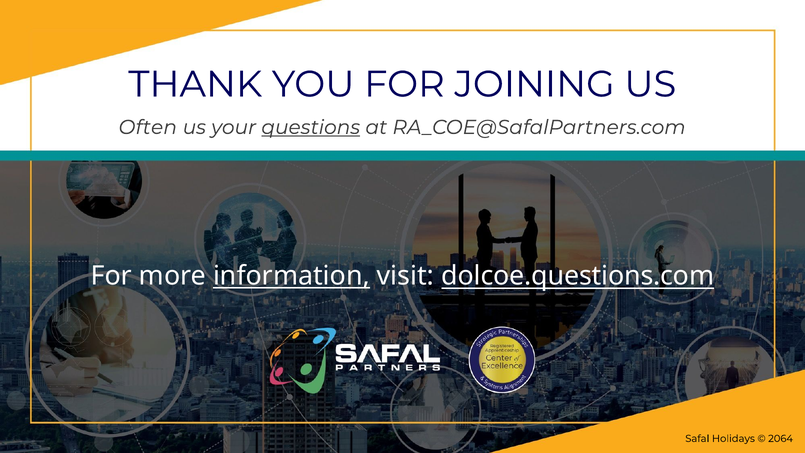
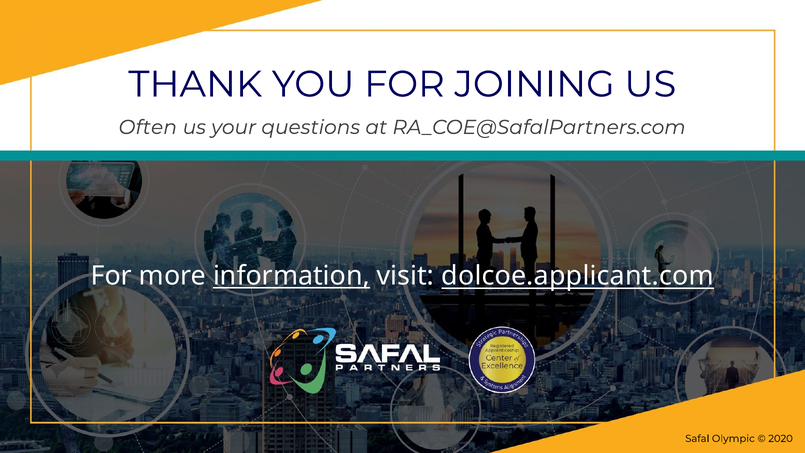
questions underline: present -> none
dolcoe.questions.com: dolcoe.questions.com -> dolcoe.applicant.com
Holidays: Holidays -> Olympic
2064: 2064 -> 2020
